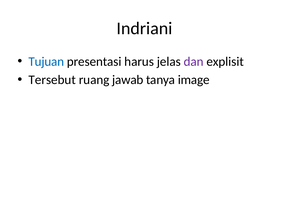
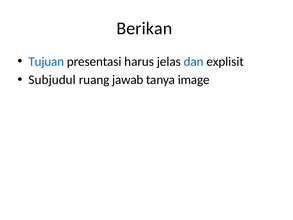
Indriani: Indriani -> Berikan
dan colour: purple -> blue
Tersebut: Tersebut -> Subjudul
